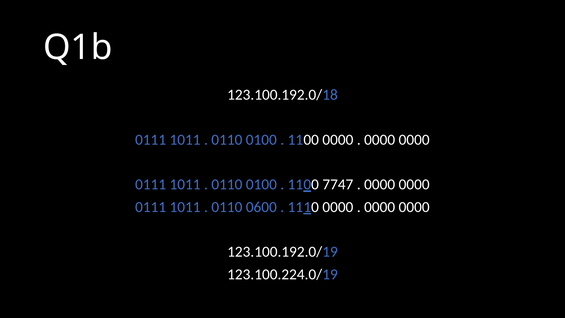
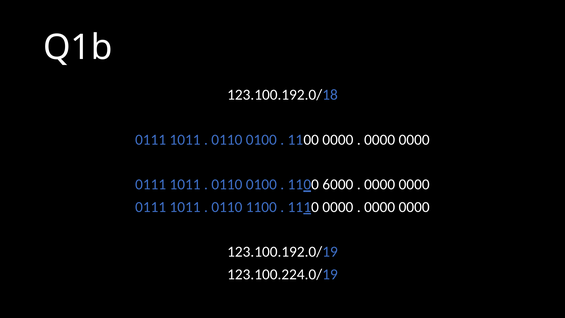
7747: 7747 -> 6000
0110 0600: 0600 -> 1100
